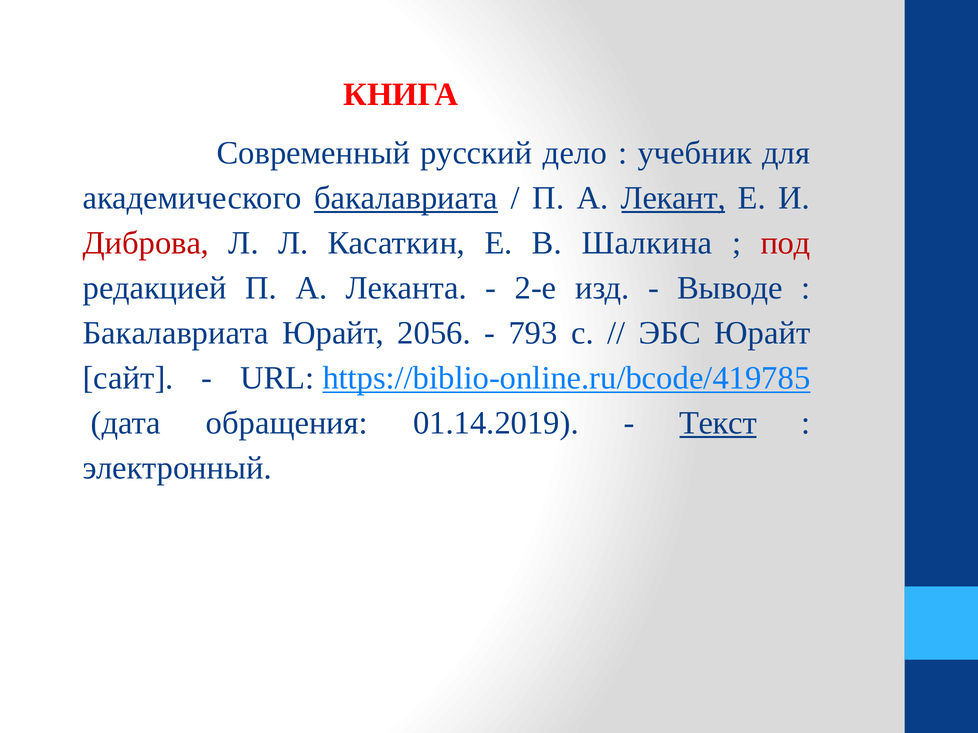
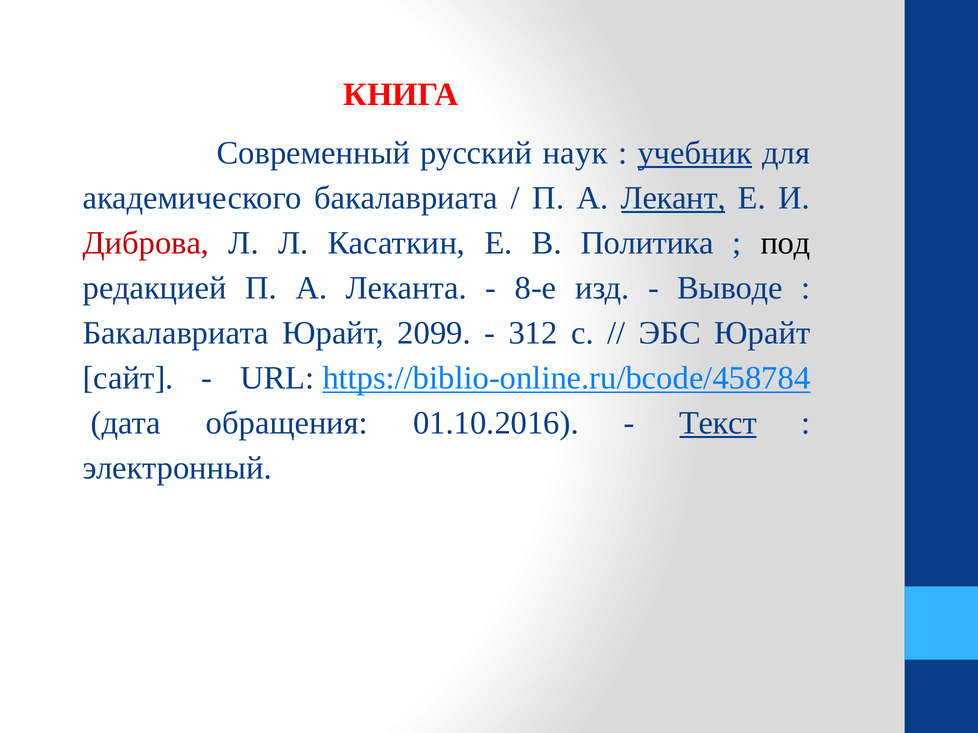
дело: дело -> наук
учебник underline: none -> present
бакалавриата at (406, 198) underline: present -> none
Шалкина: Шалкина -> Политика
под colour: red -> black
2-е: 2-е -> 8-е
2056: 2056 -> 2099
793: 793 -> 312
https://biblio-online.ru/bcode/419785: https://biblio-online.ru/bcode/419785 -> https://biblio-online.ru/bcode/458784
01.14.2019: 01.14.2019 -> 01.10.2016
